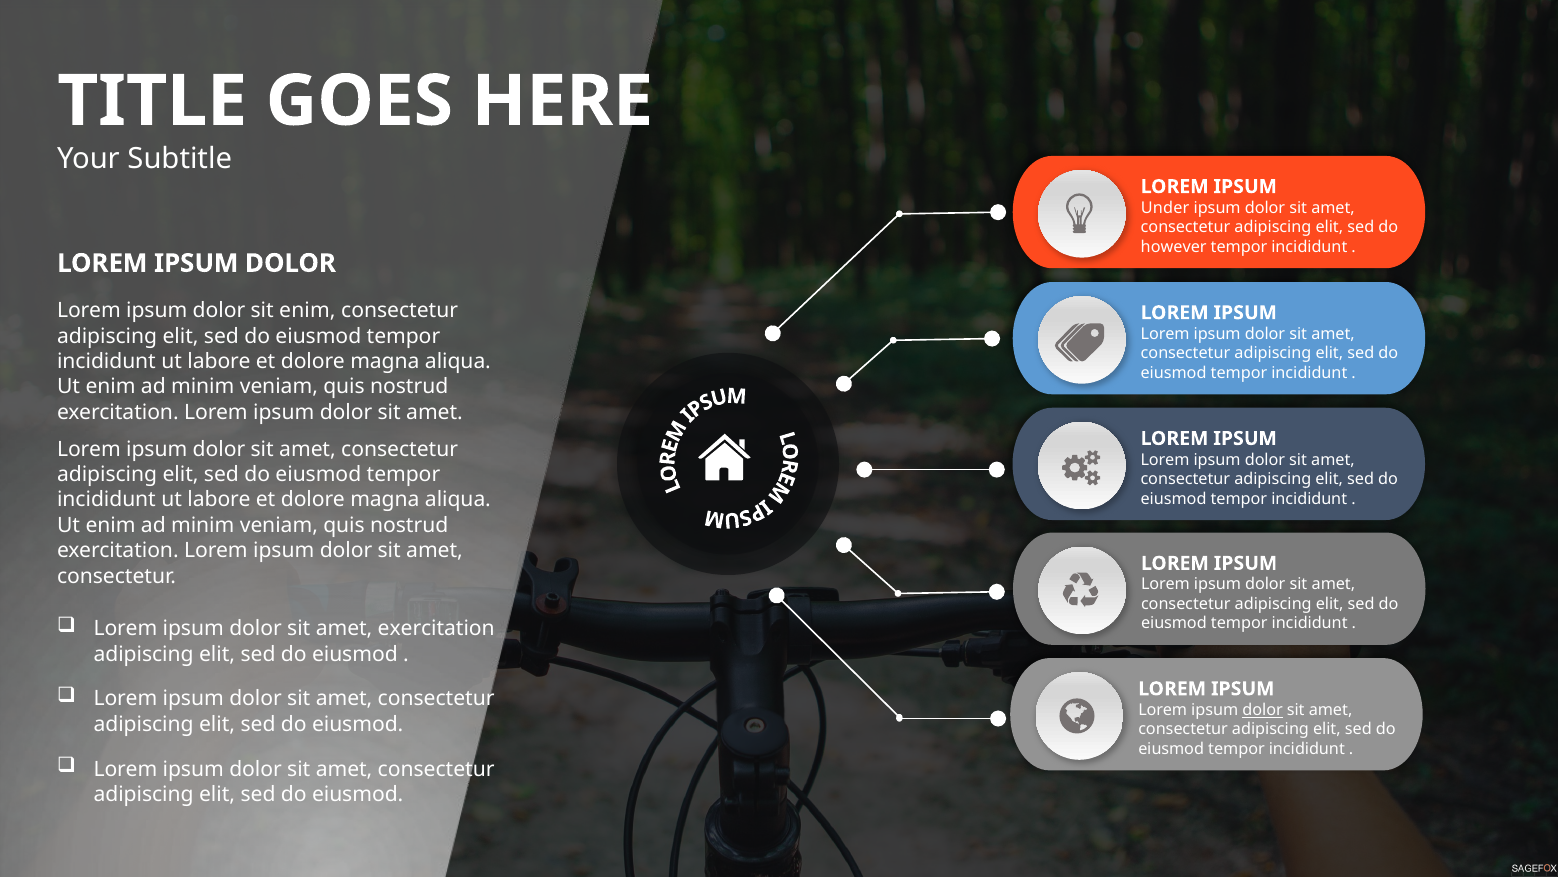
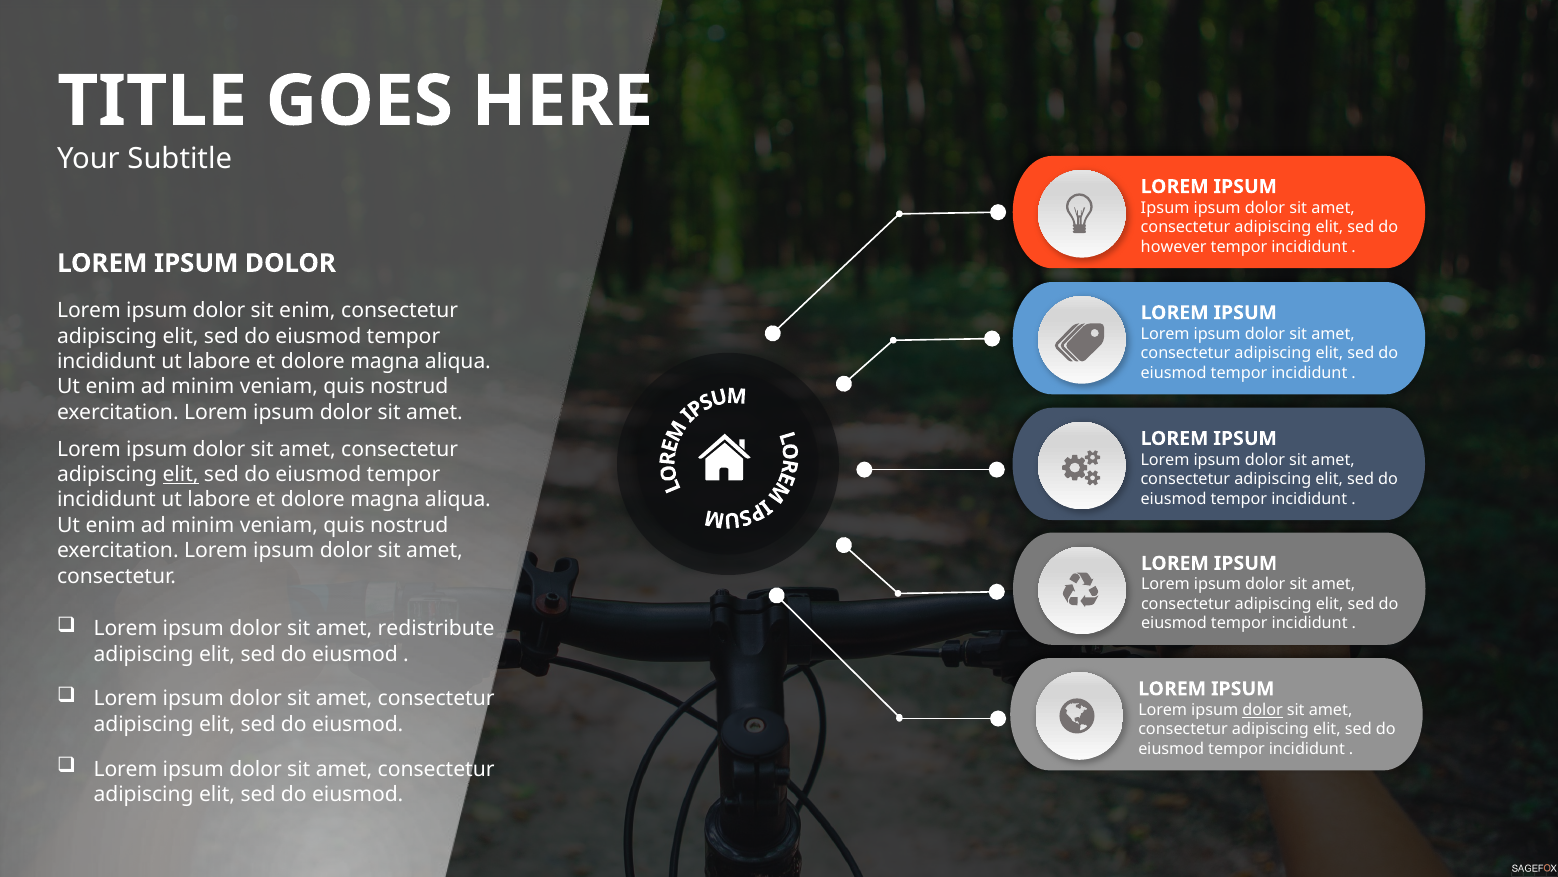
Under at (1165, 208): Under -> Ipsum
elit at (181, 474) underline: none -> present
amet exercitation: exercitation -> redistribute
